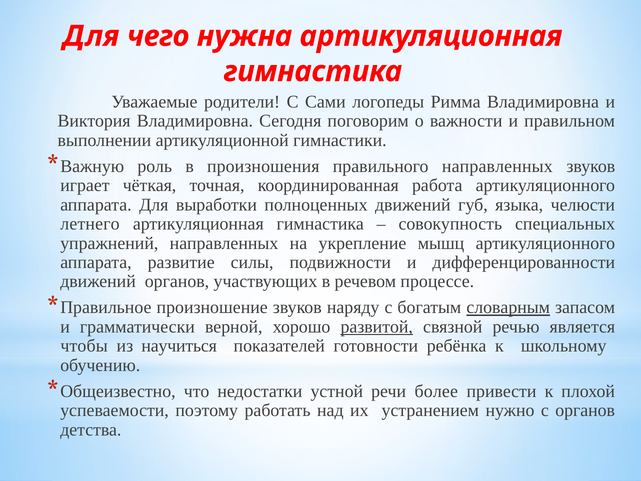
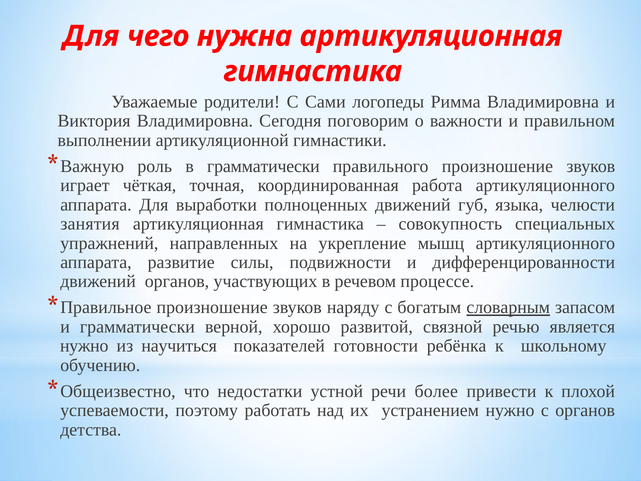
в произношения: произношения -> грамматически
правильного направленных: направленных -> произношение
летнего: летнего -> занятия
развитой underline: present -> none
чтобы at (84, 346): чтобы -> нужно
